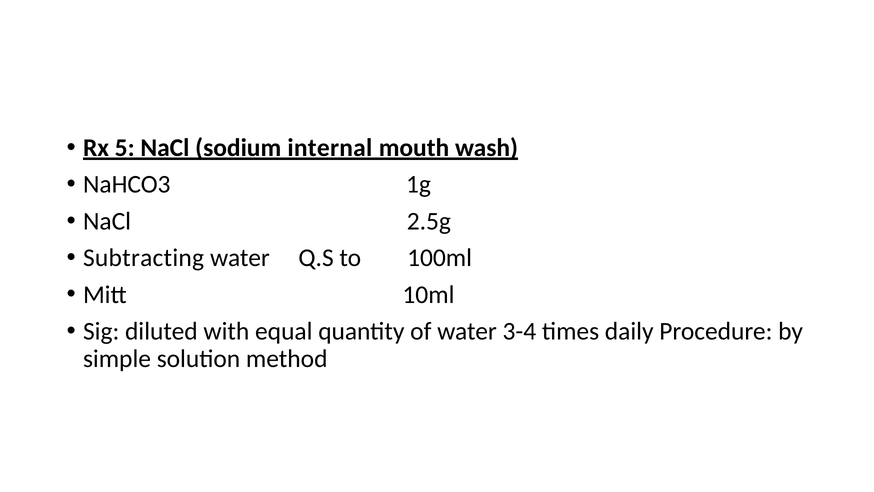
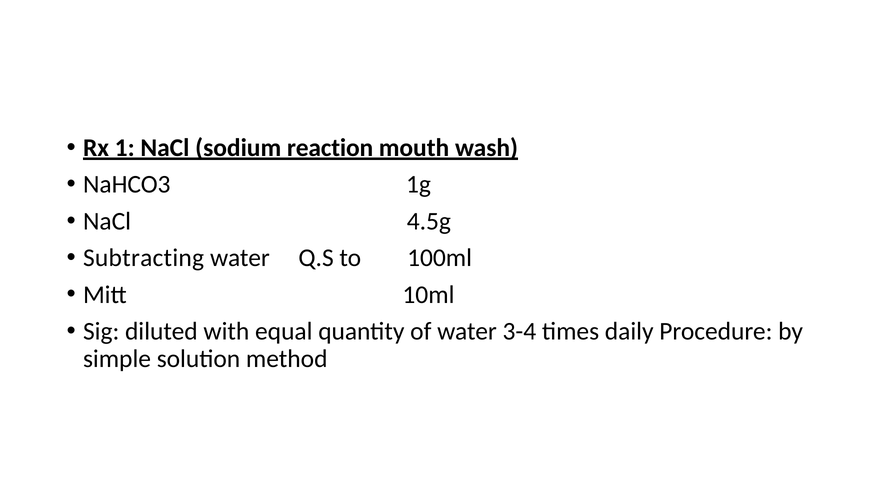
5: 5 -> 1
internal: internal -> reaction
2.5g: 2.5g -> 4.5g
